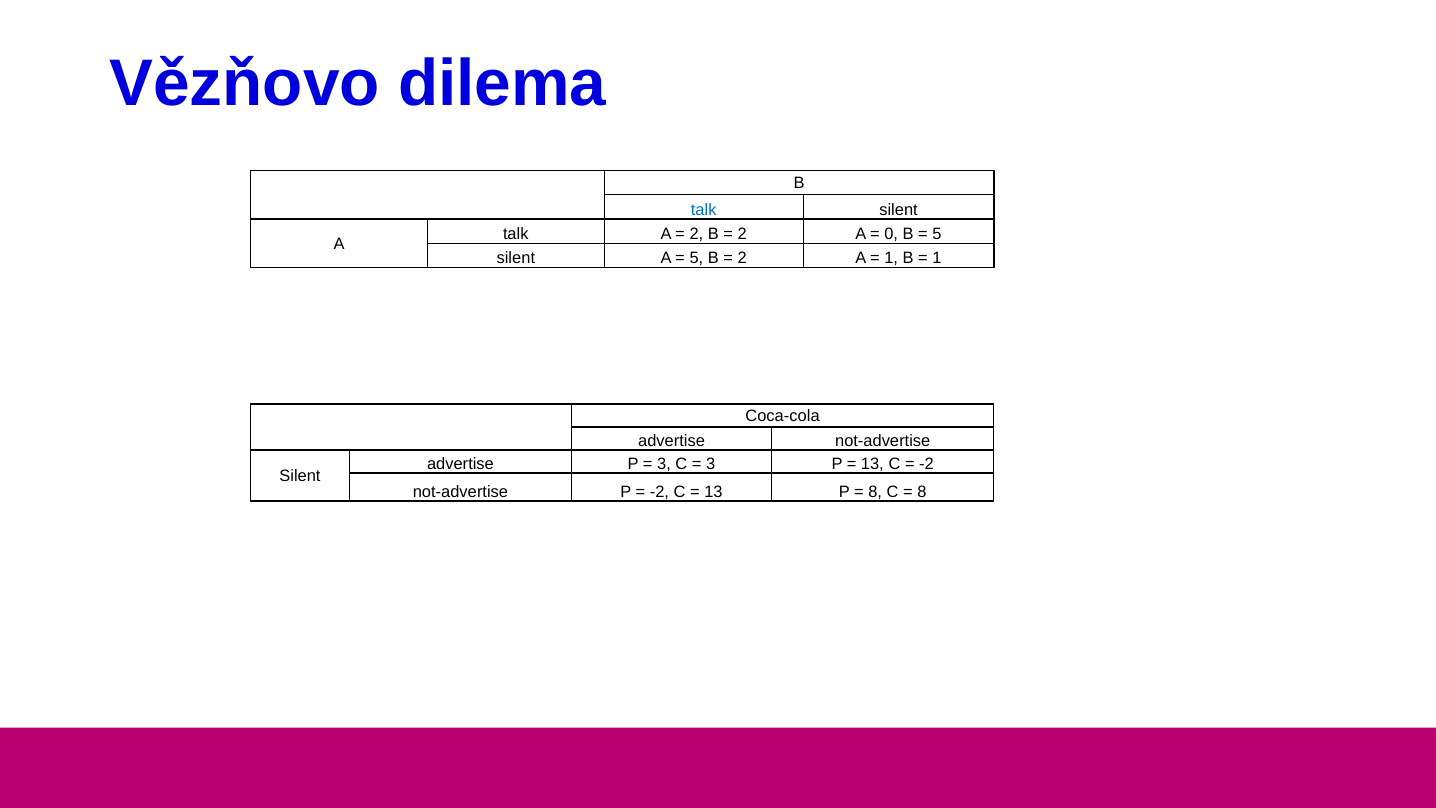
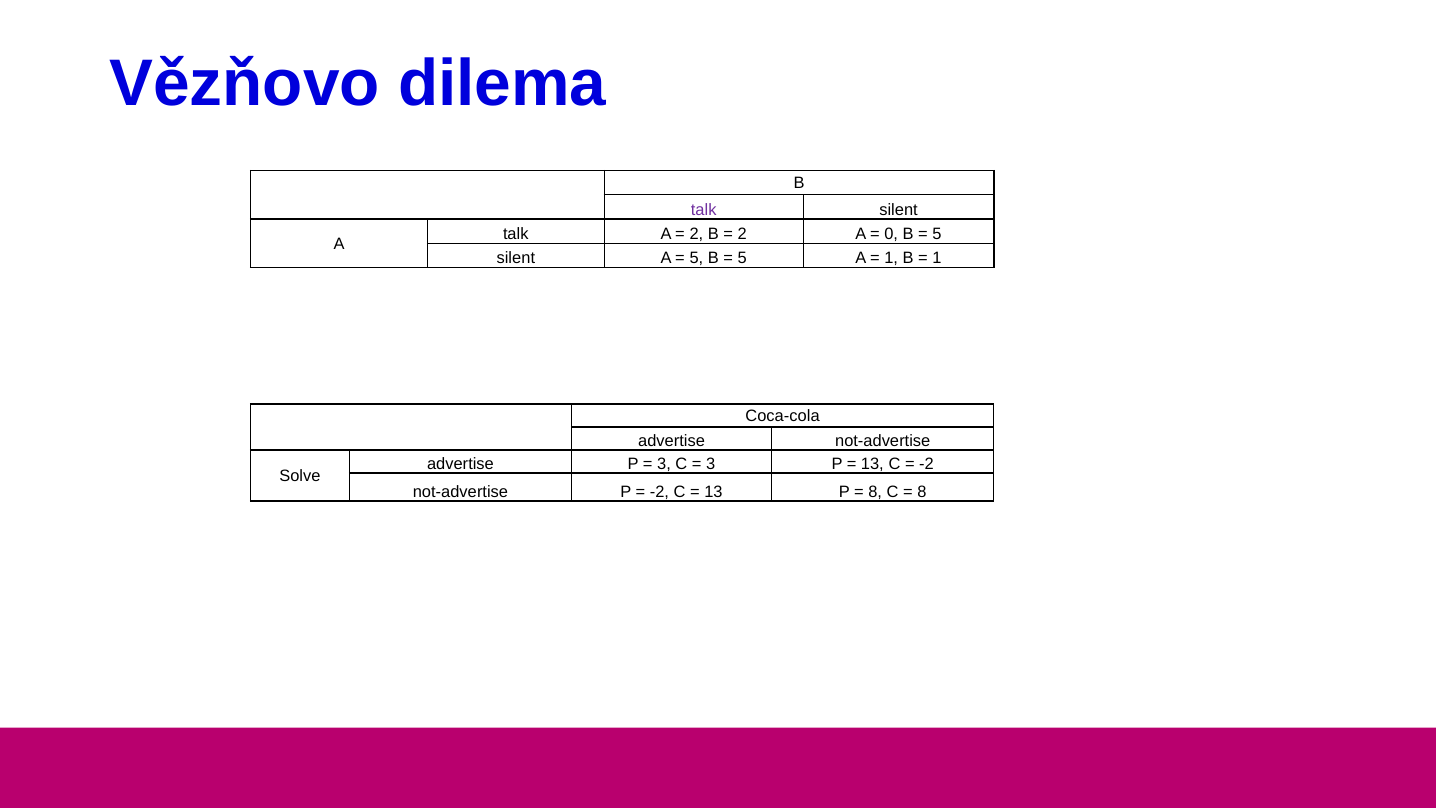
talk at (704, 210) colour: blue -> purple
2 at (742, 258): 2 -> 5
Silent at (300, 476): Silent -> Solve
